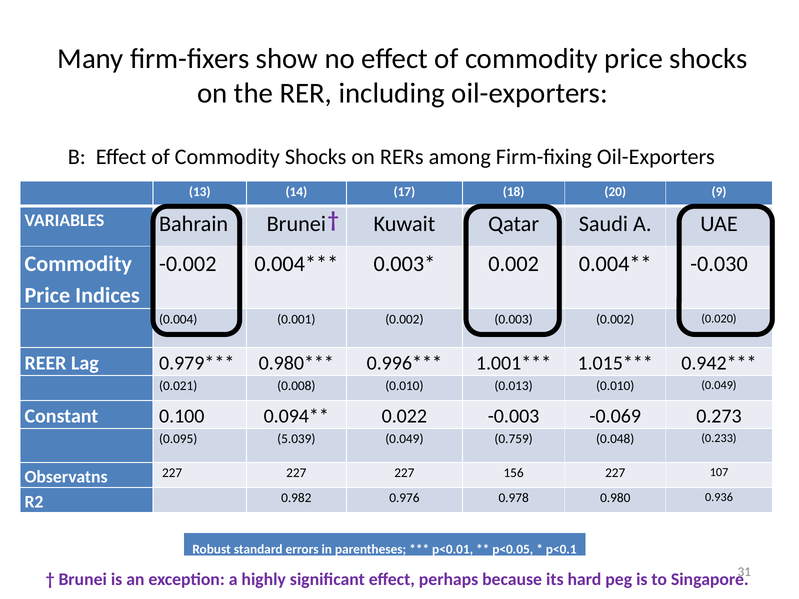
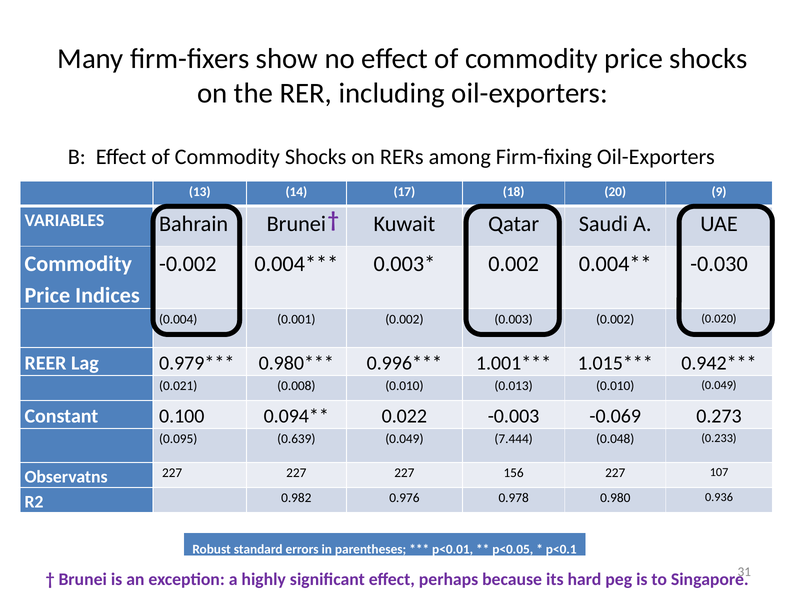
5.039: 5.039 -> 0.639
0.759: 0.759 -> 7.444
